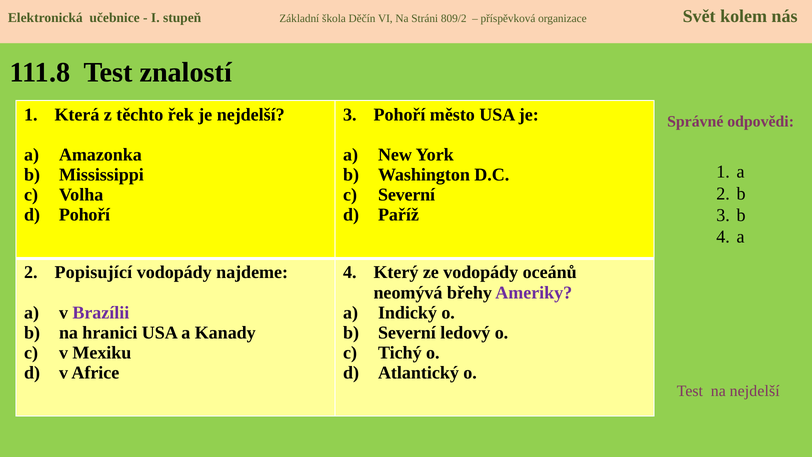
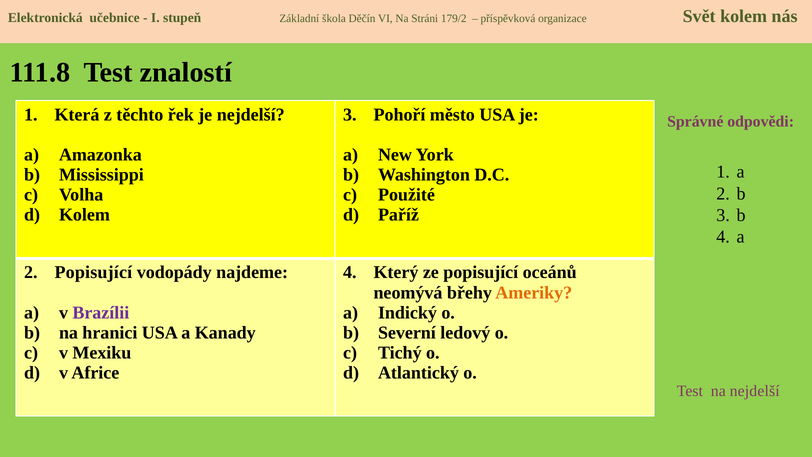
809/2: 809/2 -> 179/2
Severní at (407, 195): Severní -> Použité
Pohoří at (85, 215): Pohoří -> Kolem
ze vodopády: vodopády -> popisující
Ameriky colour: purple -> orange
